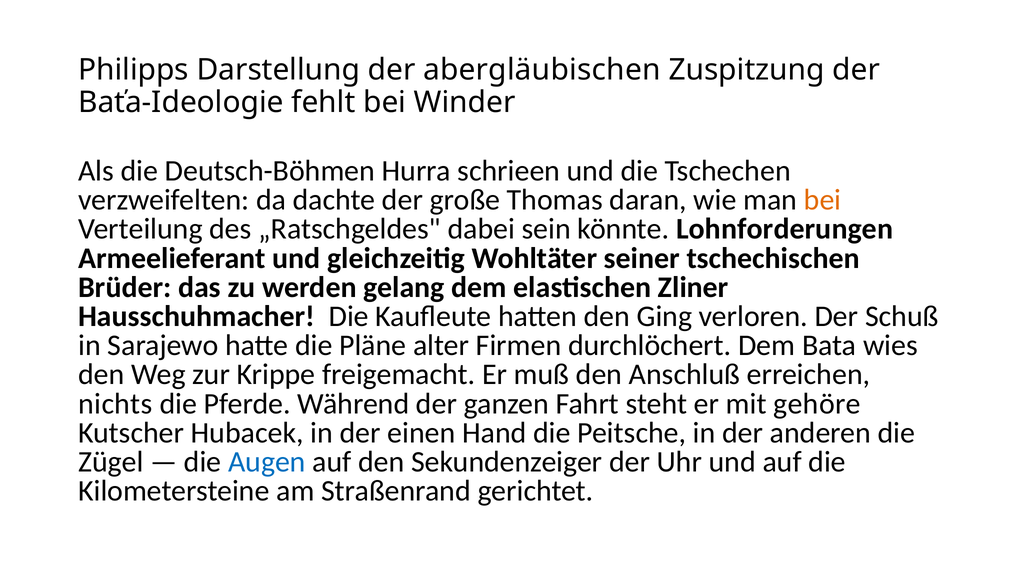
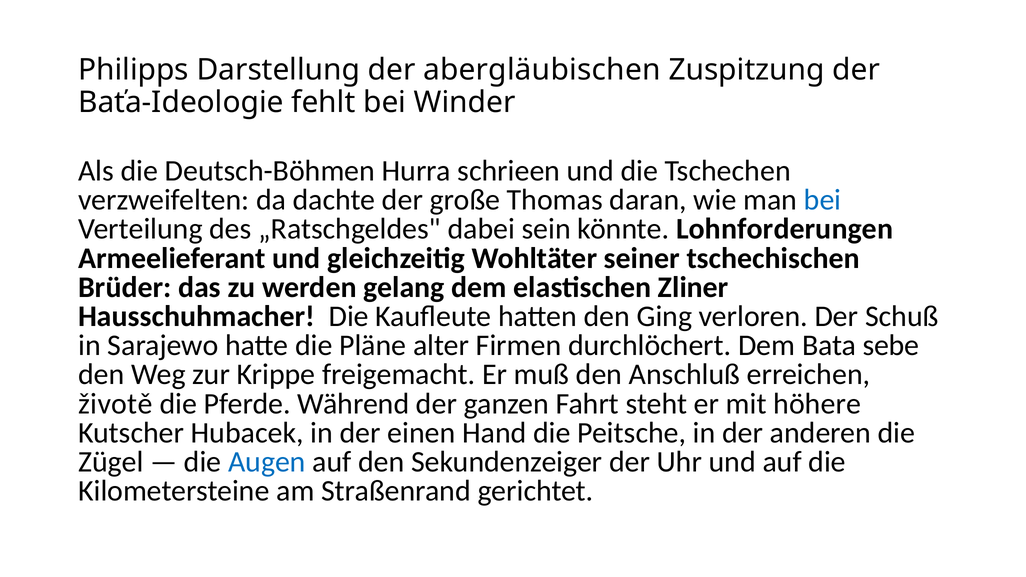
bei at (823, 200) colour: orange -> blue
wies: wies -> sebe
nichts: nichts -> životě
gehöre: gehöre -> höhere
